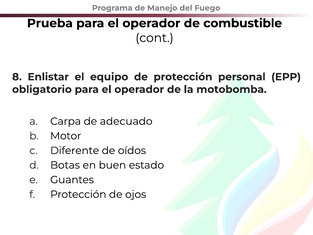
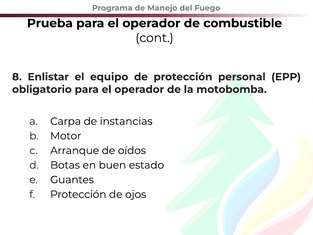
adecuado: adecuado -> instancias
Diferente: Diferente -> Arranque
